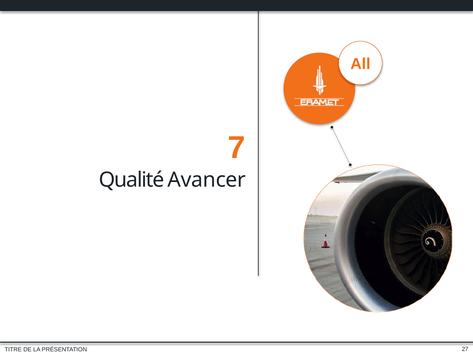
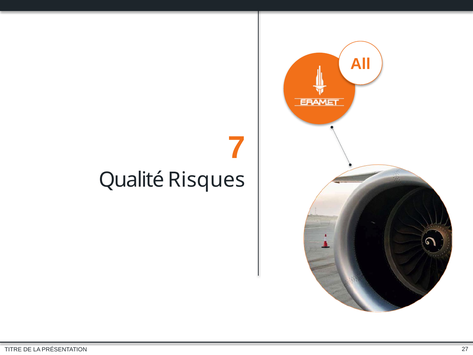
Avancer: Avancer -> Risques
